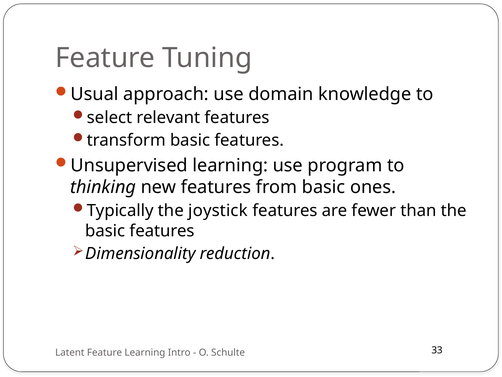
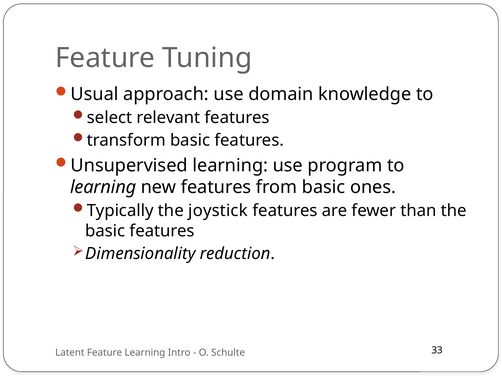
thinking at (103, 187): thinking -> learning
